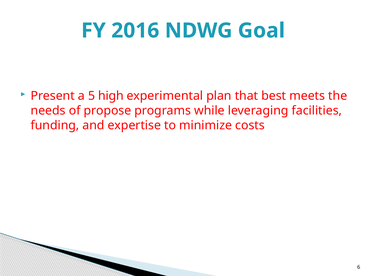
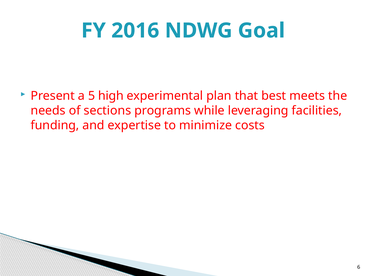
propose: propose -> sections
